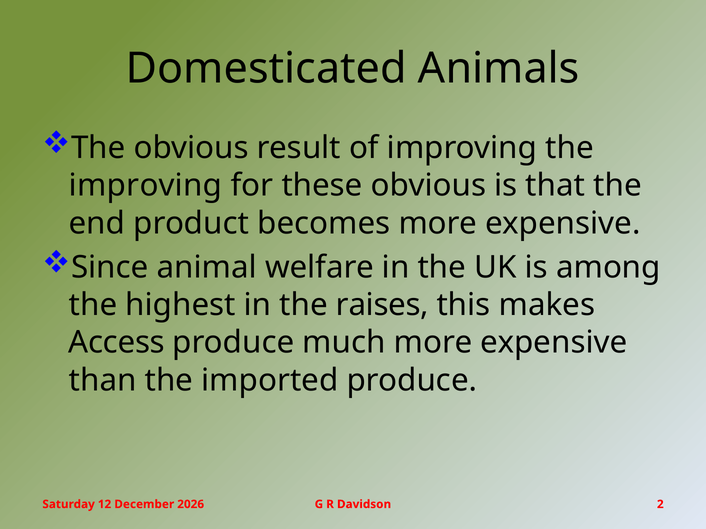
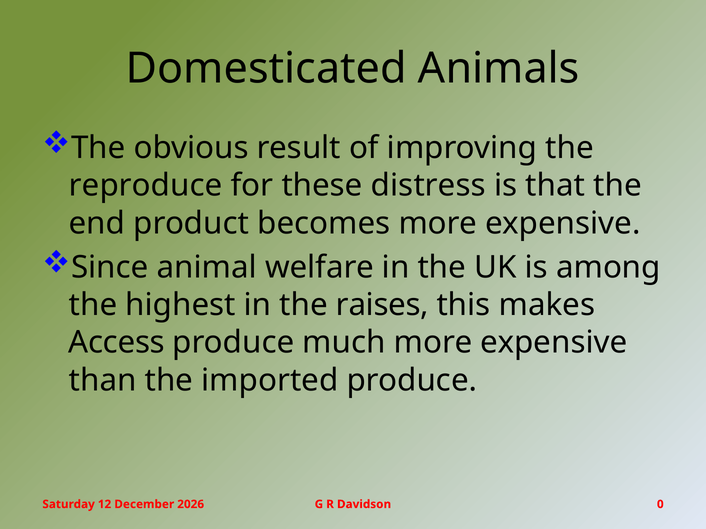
improving at (146, 186): improving -> reproduce
these obvious: obvious -> distress
2: 2 -> 0
